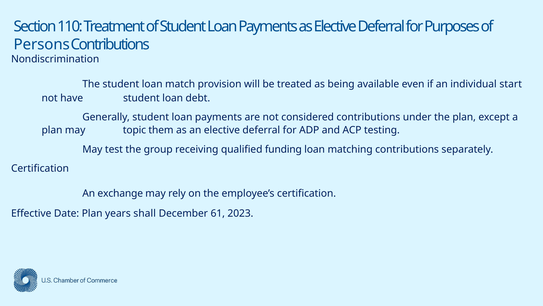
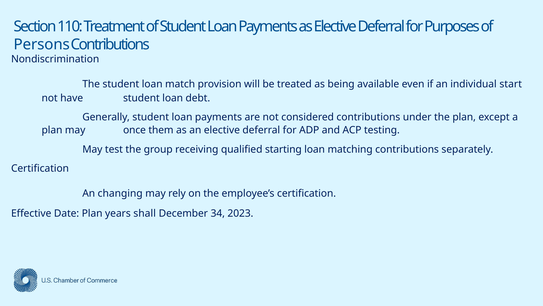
topic: topic -> once
funding: funding -> starting
exchange: exchange -> changing
61: 61 -> 34
